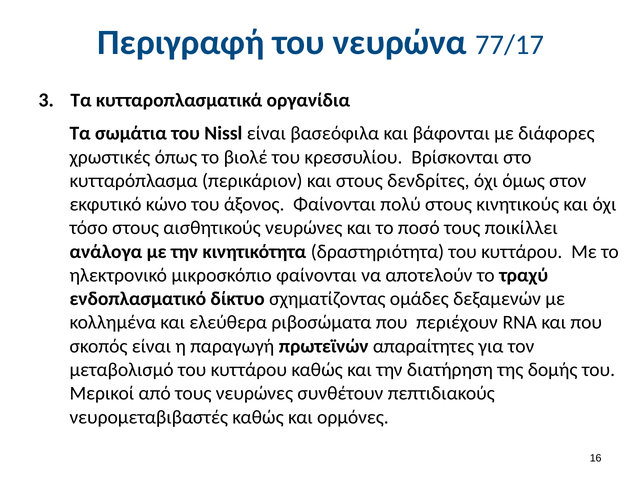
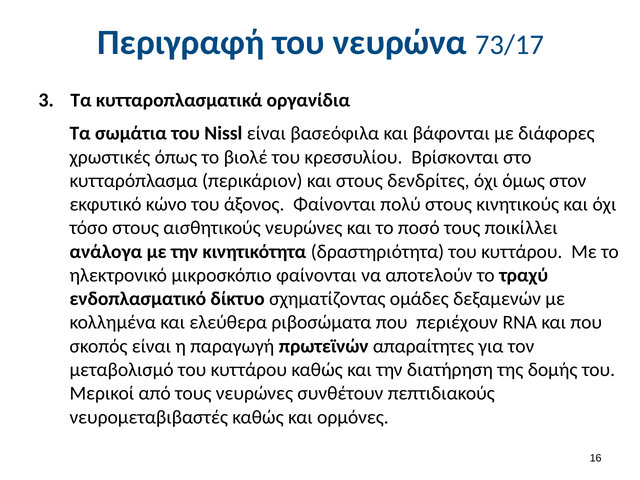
77/17: 77/17 -> 73/17
